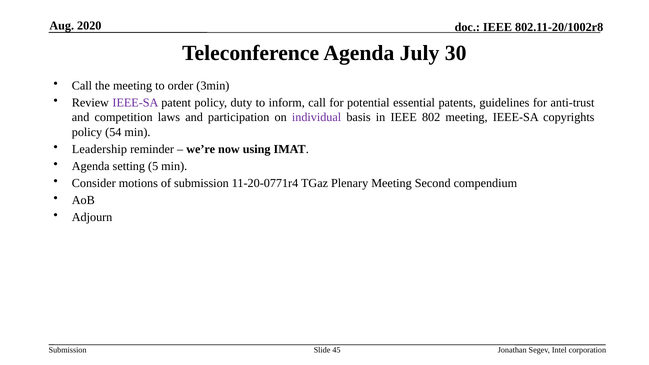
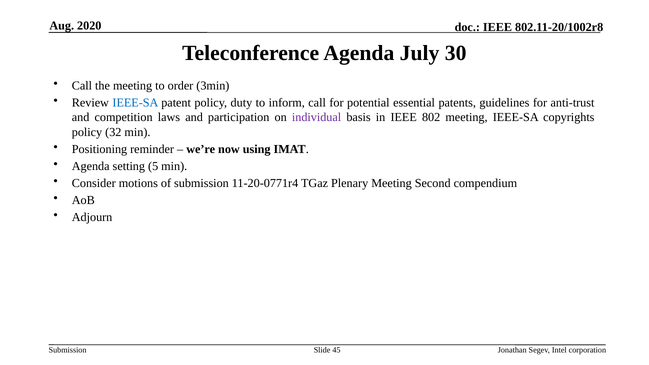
IEEE-SA at (135, 103) colour: purple -> blue
54: 54 -> 32
Leadership: Leadership -> Positioning
